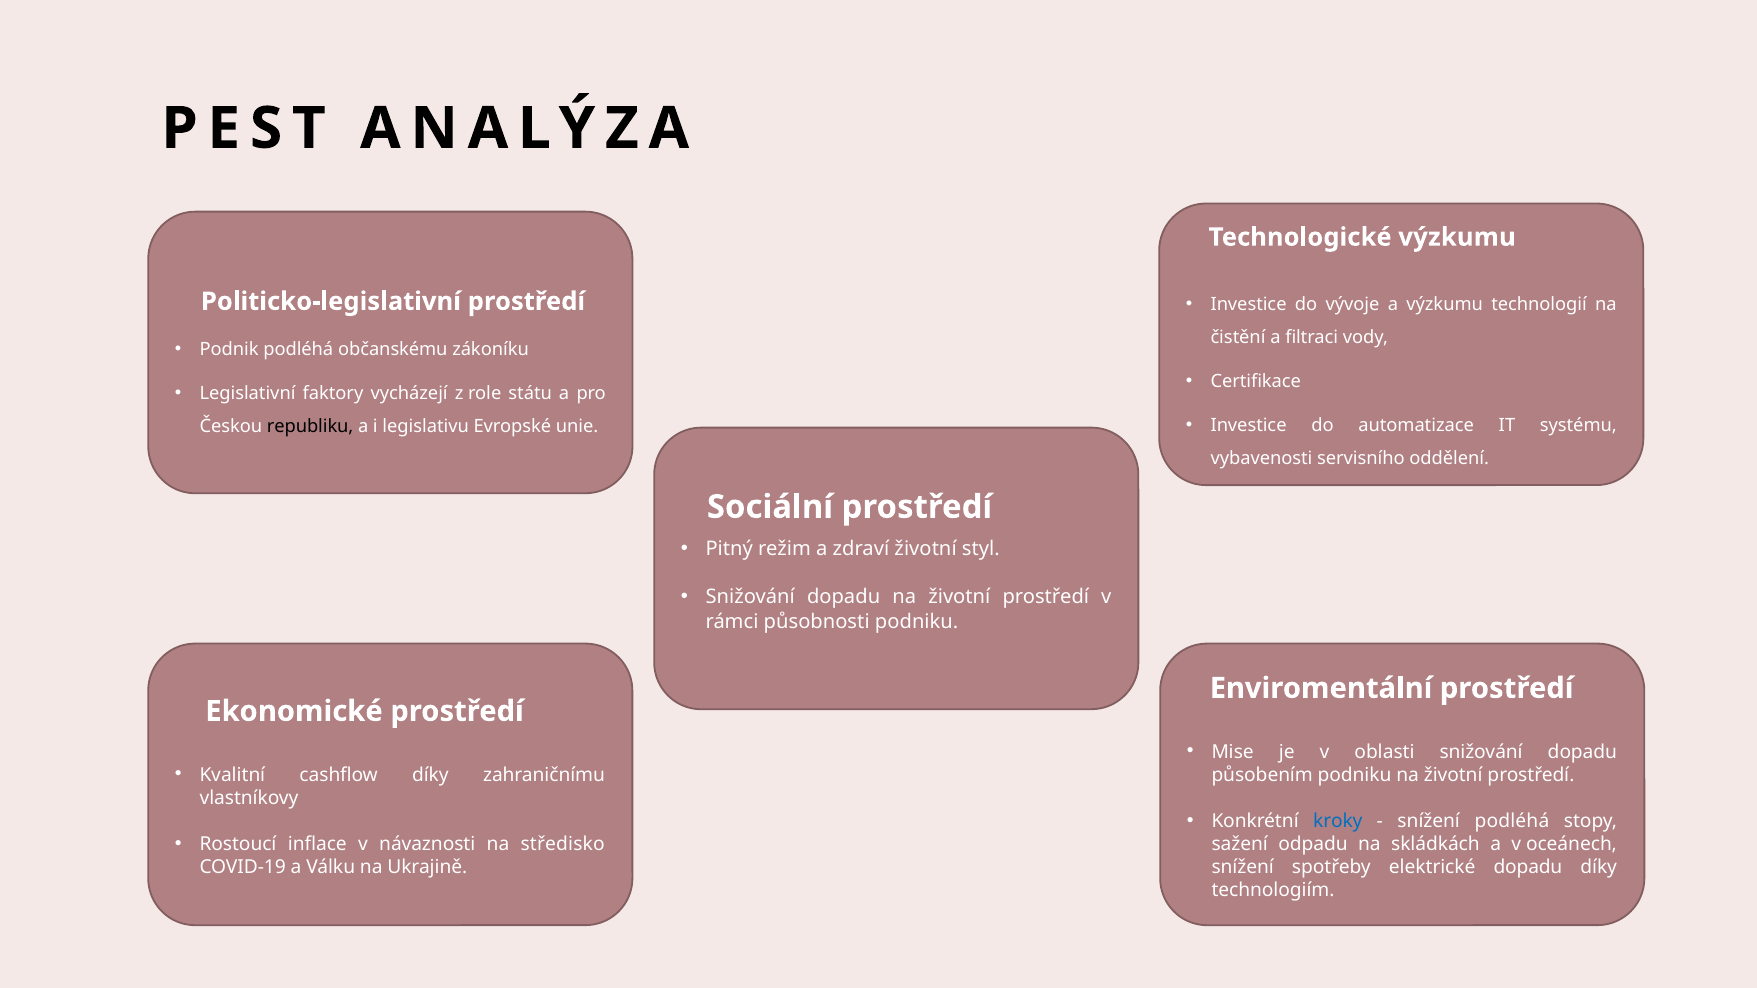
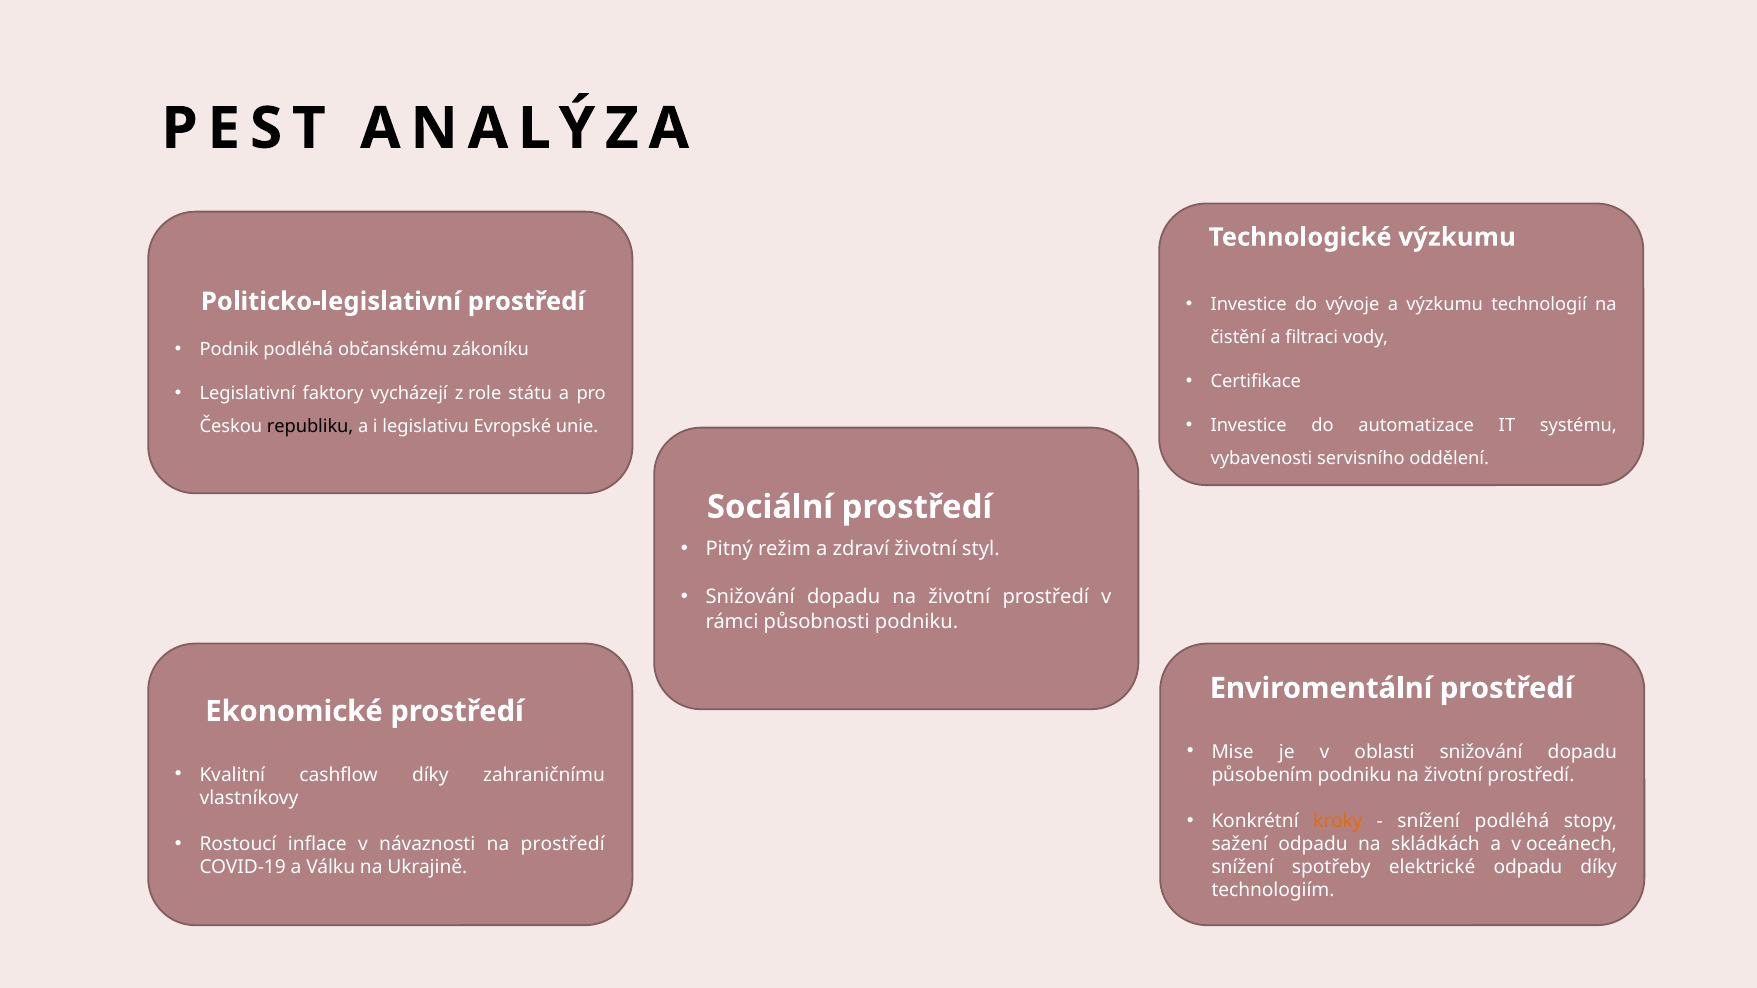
kroky colour: blue -> orange
na středisko: středisko -> prostředí
elektrické dopadu: dopadu -> odpadu
